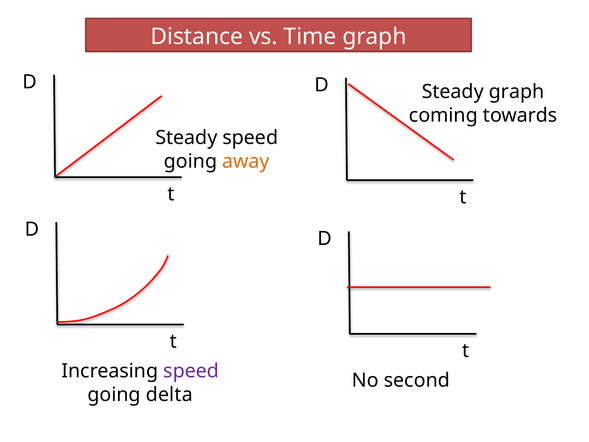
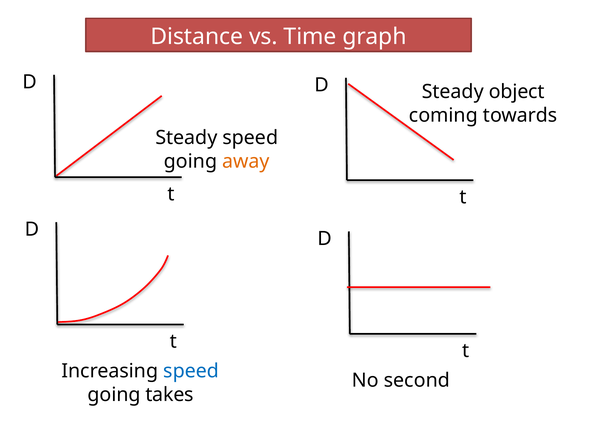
Steady graph: graph -> object
speed at (191, 371) colour: purple -> blue
delta: delta -> takes
